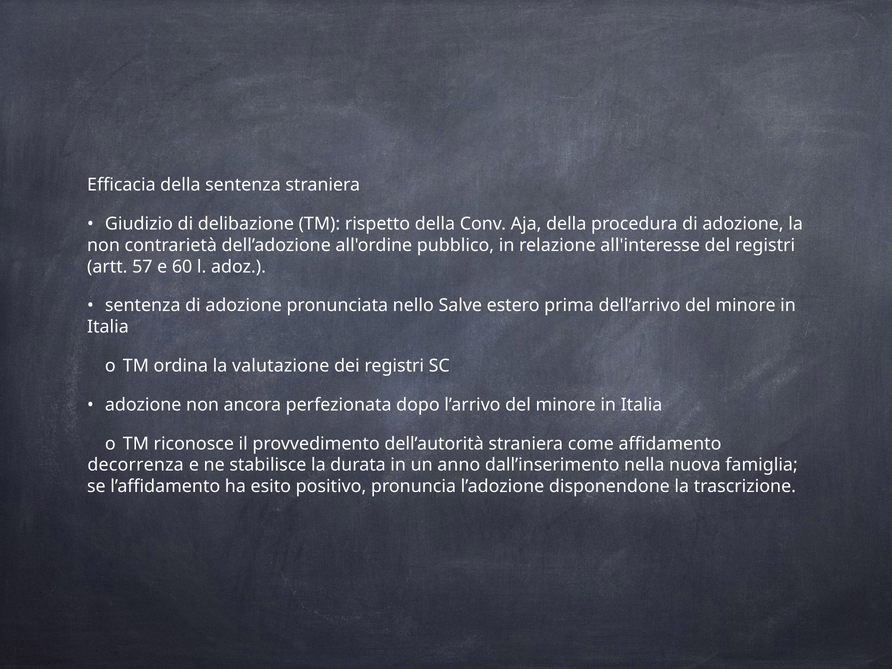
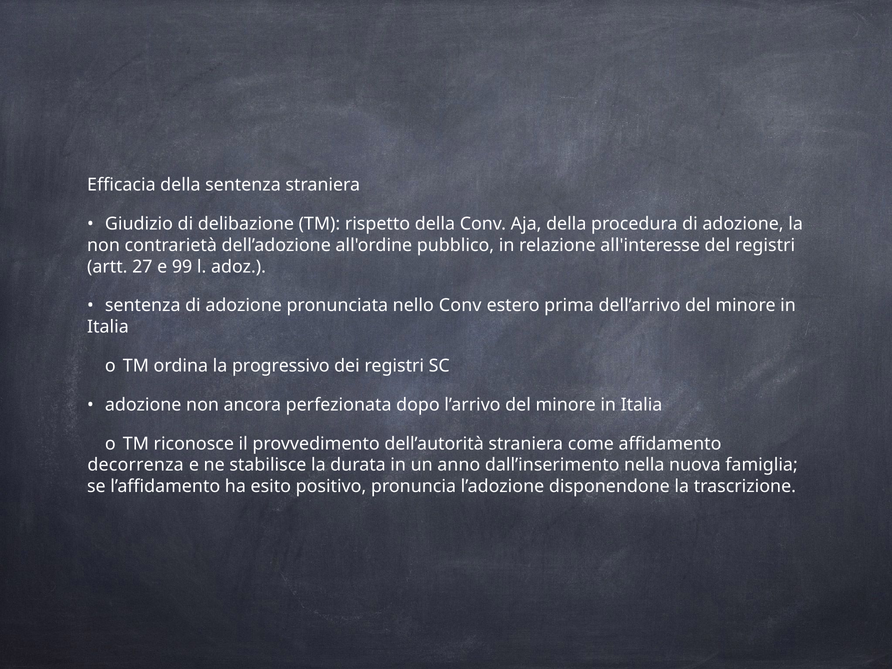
57: 57 -> 27
60: 60 -> 99
nello Salve: Salve -> Conv
valutazione: valutazione -> progressivo
